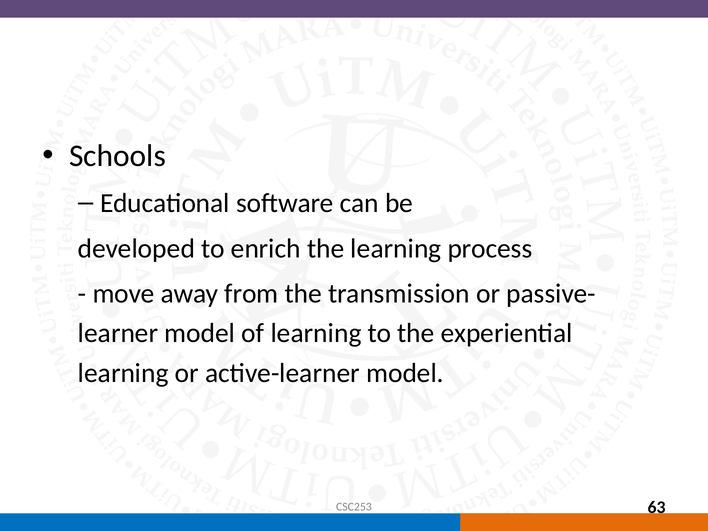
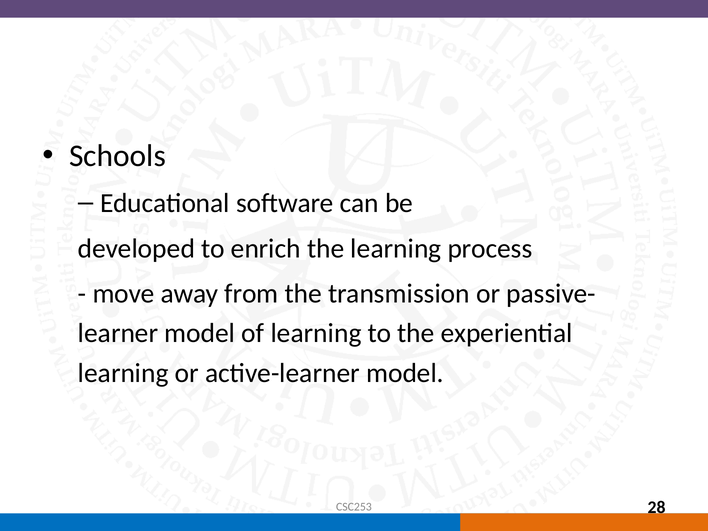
63: 63 -> 28
